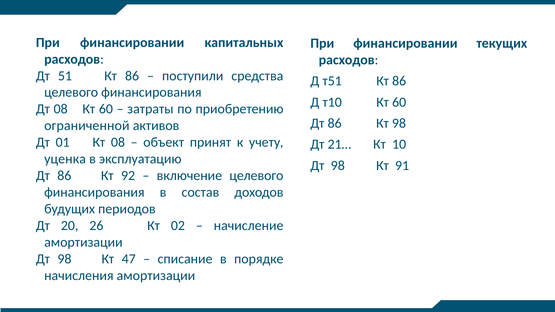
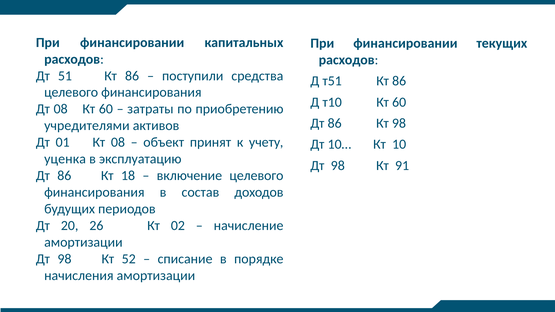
ограниченной: ограниченной -> учредителями
21…: 21… -> 10…
92: 92 -> 18
47: 47 -> 52
